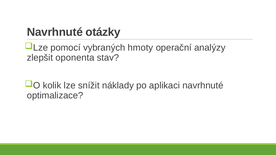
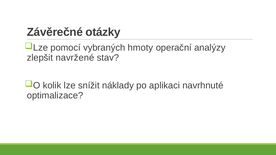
Navrhnuté at (55, 32): Navrhnuté -> Závěrečné
oponenta: oponenta -> navržené
